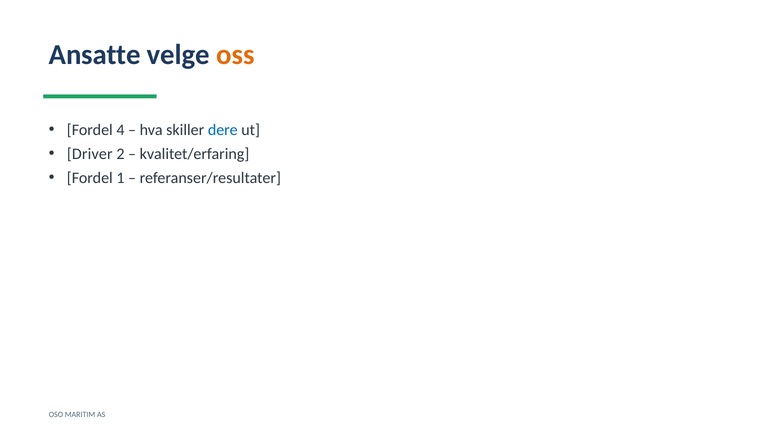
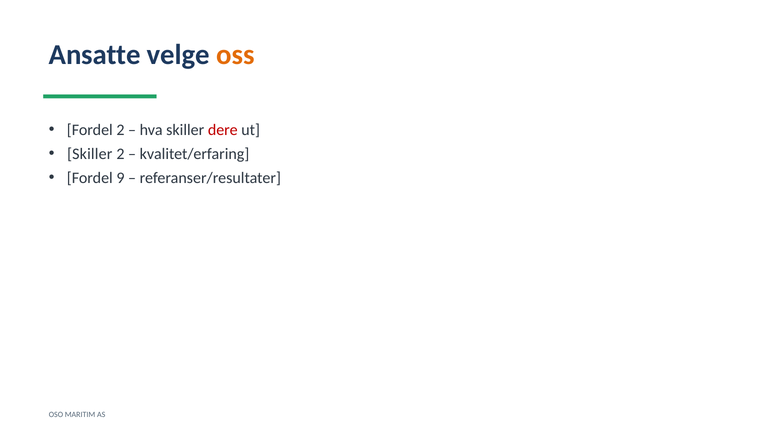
Fordel 4: 4 -> 2
dere colour: blue -> red
Driver at (90, 154): Driver -> Skiller
1: 1 -> 9
